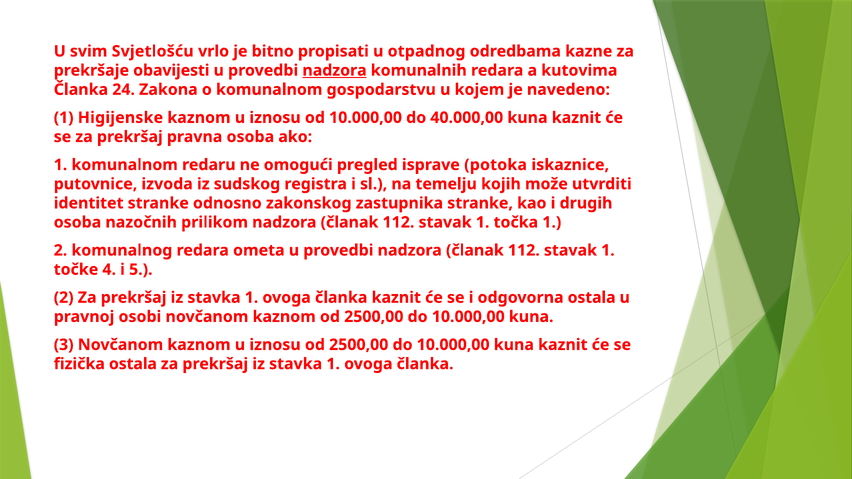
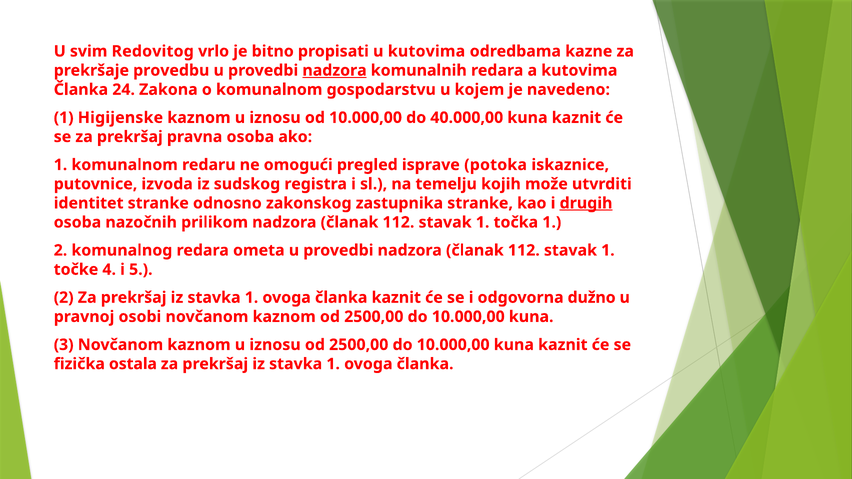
Svjetlošću: Svjetlošću -> Redovitog
u otpadnog: otpadnog -> kutovima
obavijesti: obavijesti -> provedbu
drugih underline: none -> present
odgovorna ostala: ostala -> dužno
